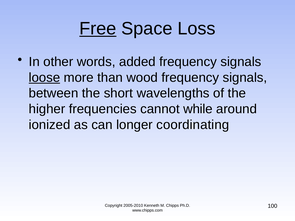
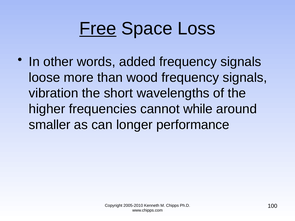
loose underline: present -> none
between: between -> vibration
ionized: ionized -> smaller
coordinating: coordinating -> performance
